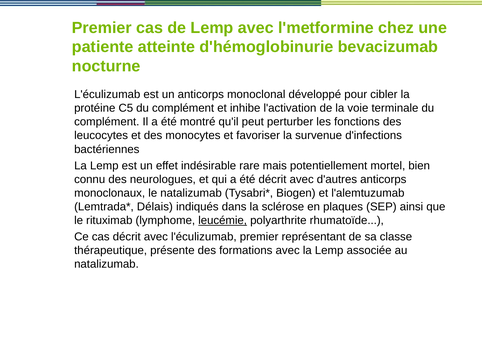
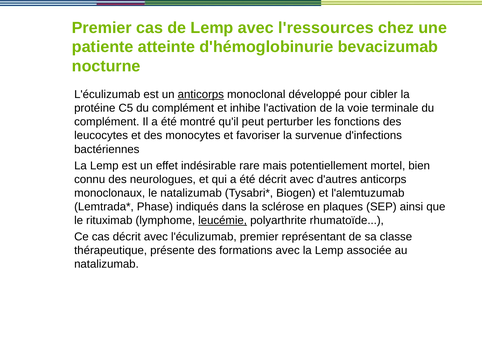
l'metformine: l'metformine -> l'ressources
anticorps at (201, 94) underline: none -> present
Délais: Délais -> Phase
